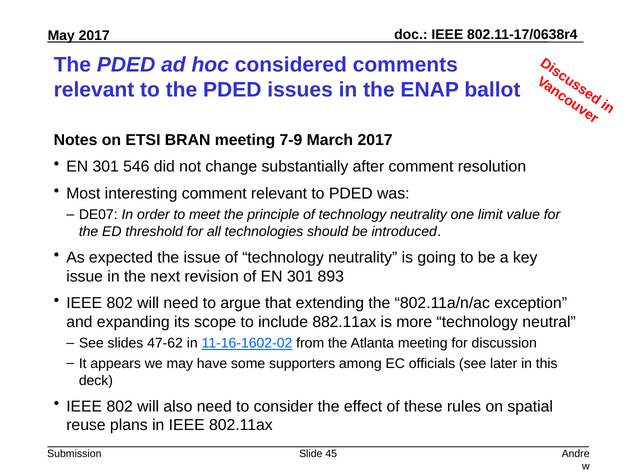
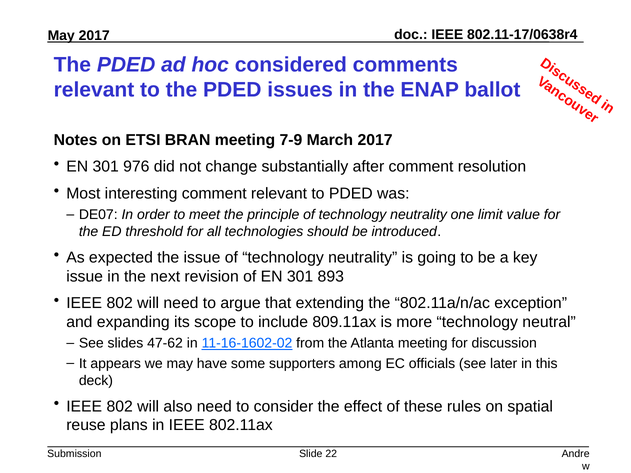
546: 546 -> 976
882.11ax: 882.11ax -> 809.11ax
45: 45 -> 22
